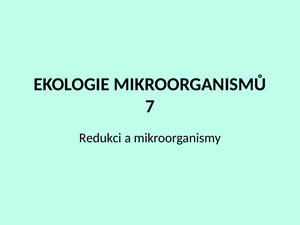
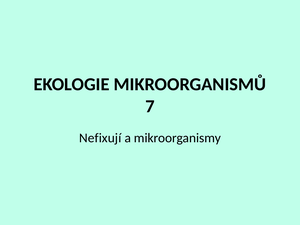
Redukci: Redukci -> Nefixují
